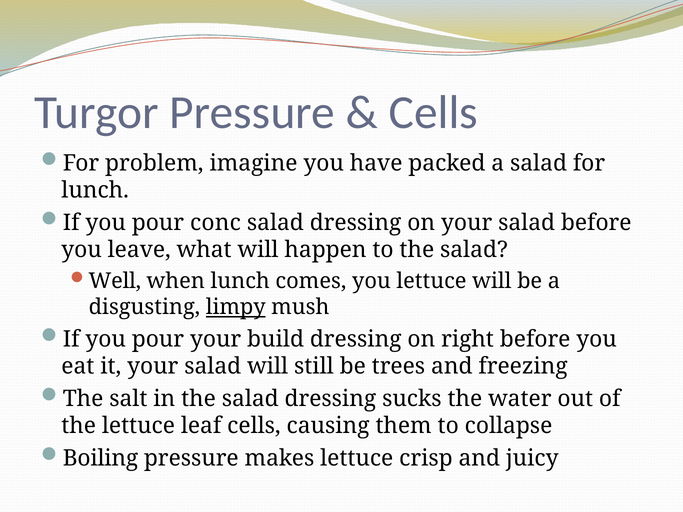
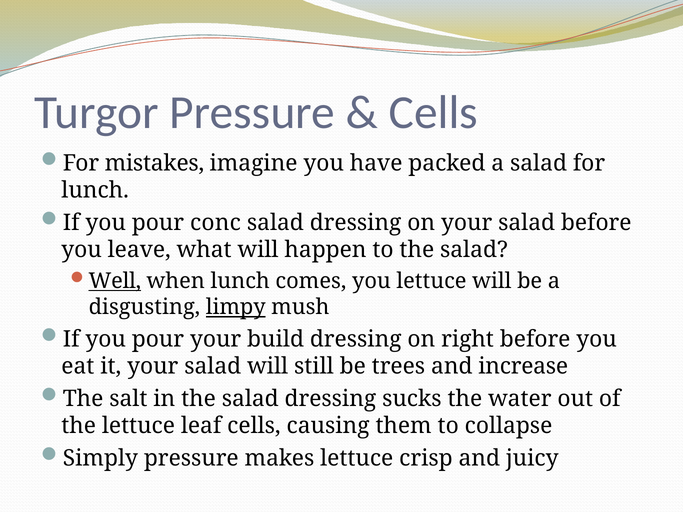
problem: problem -> mistakes
Well underline: none -> present
freezing: freezing -> increase
Boiling: Boiling -> Simply
